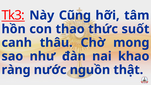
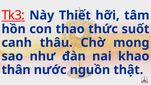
Cũng: Cũng -> Thiết
ràng: ràng -> thân
